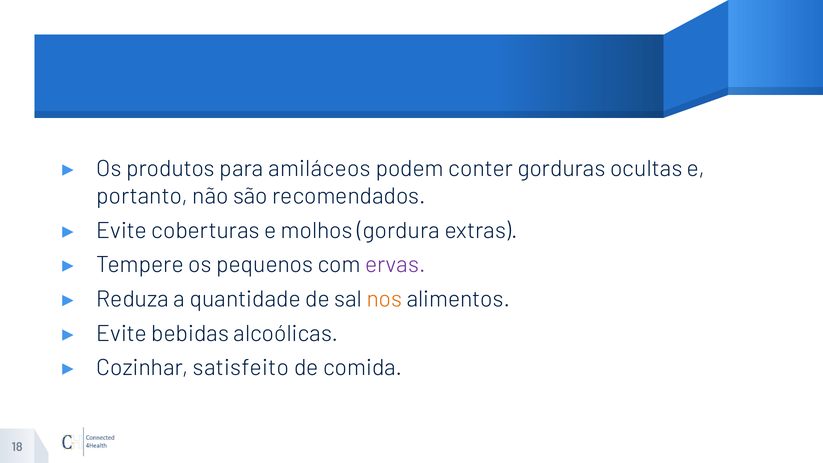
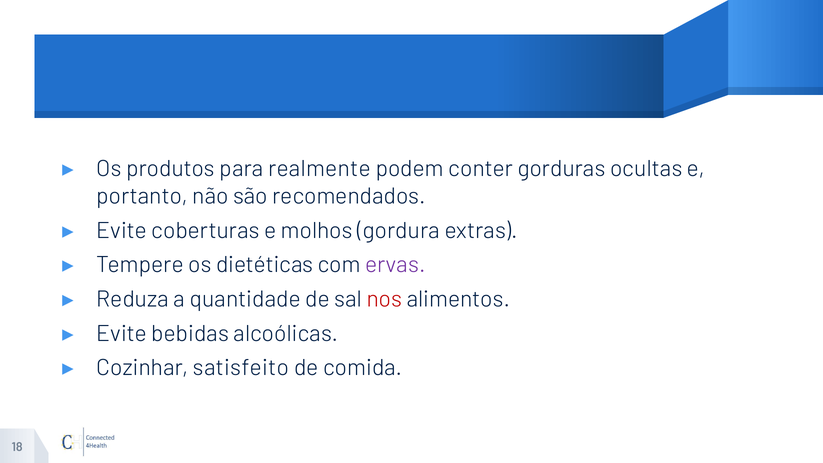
amiláceos: amiláceos -> realmente
pequenos: pequenos -> dietéticas
nos colour: orange -> red
